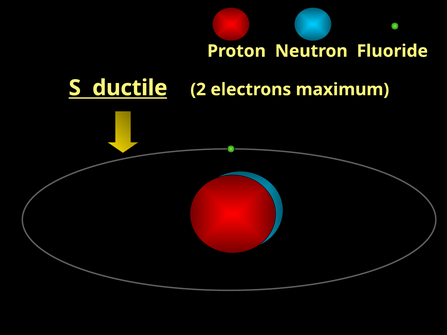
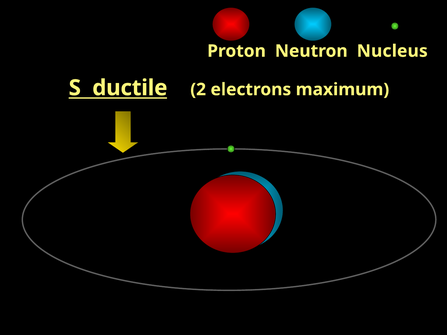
Fluoride: Fluoride -> Nucleus
